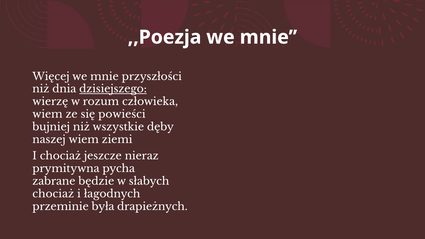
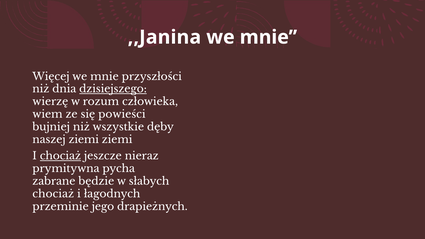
,,Poezja: ,,Poezja -> ,,Janina
naszej wiem: wiem -> ziemi
chociaż at (60, 156) underline: none -> present
była: była -> jego
